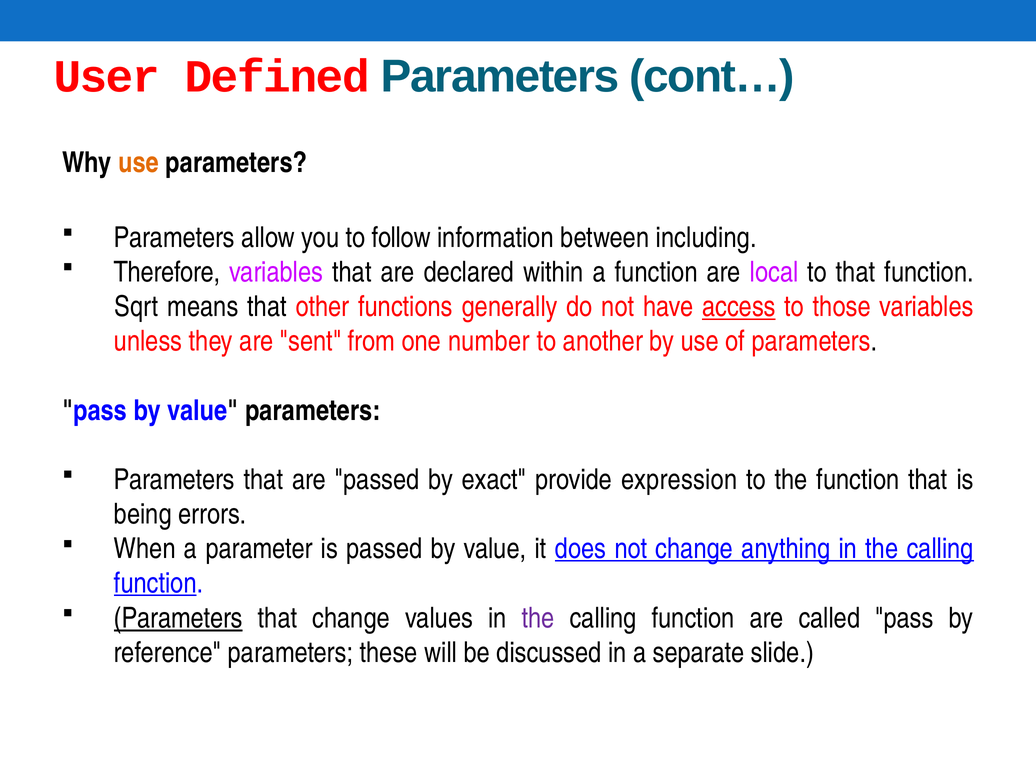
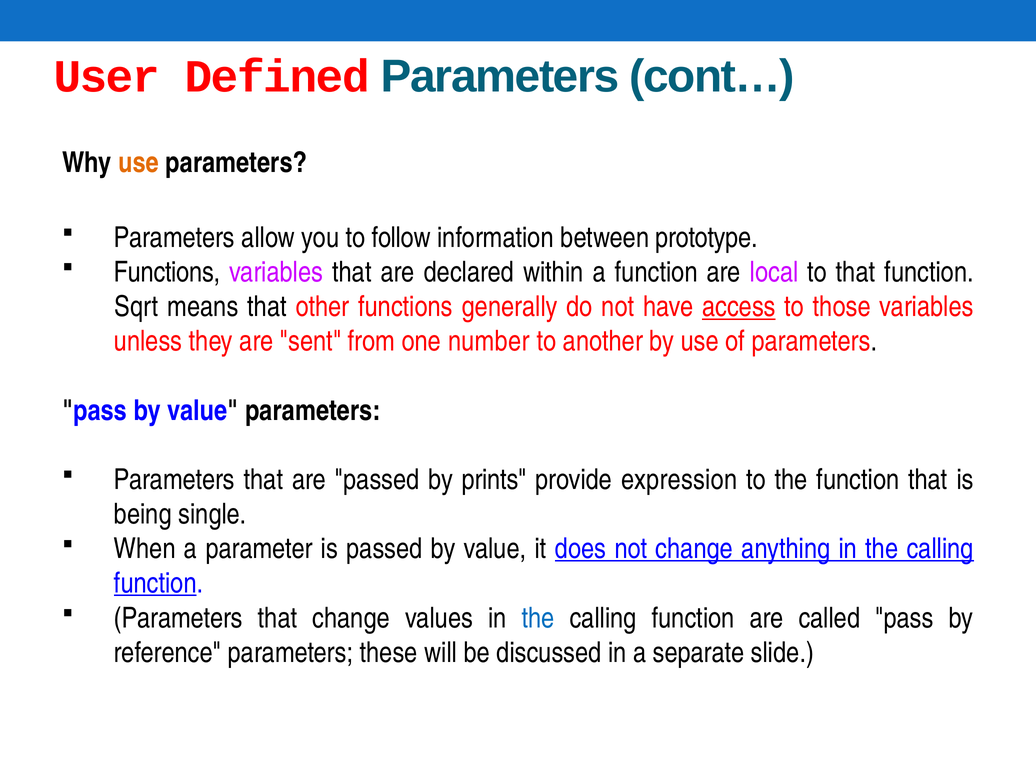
including: including -> prototype
Therefore at (167, 272): Therefore -> Functions
exact: exact -> prints
errors: errors -> single
Parameters at (178, 618) underline: present -> none
the at (538, 618) colour: purple -> blue
